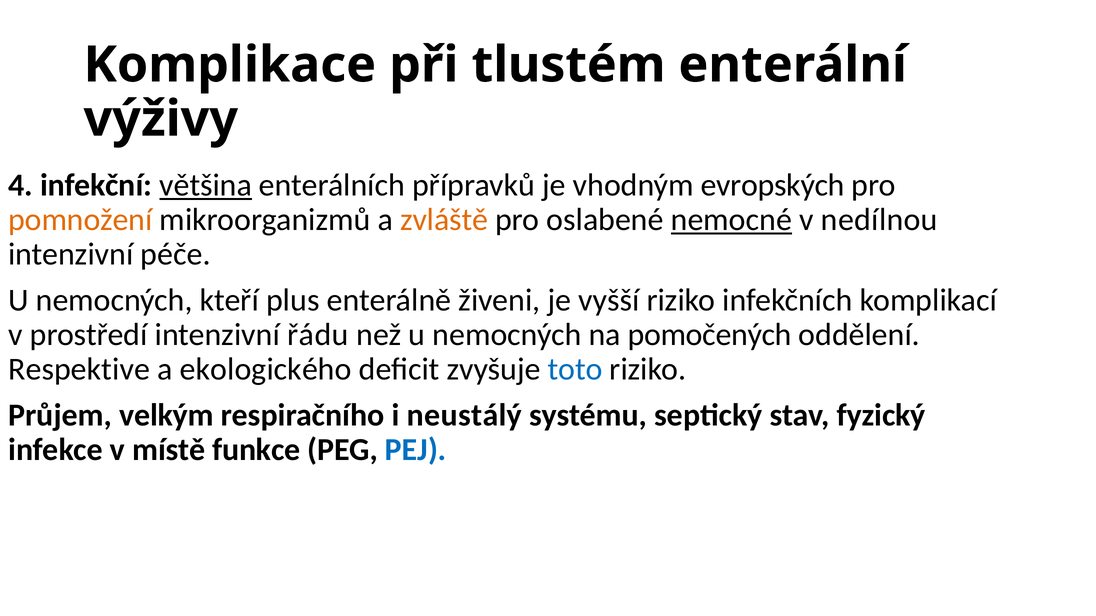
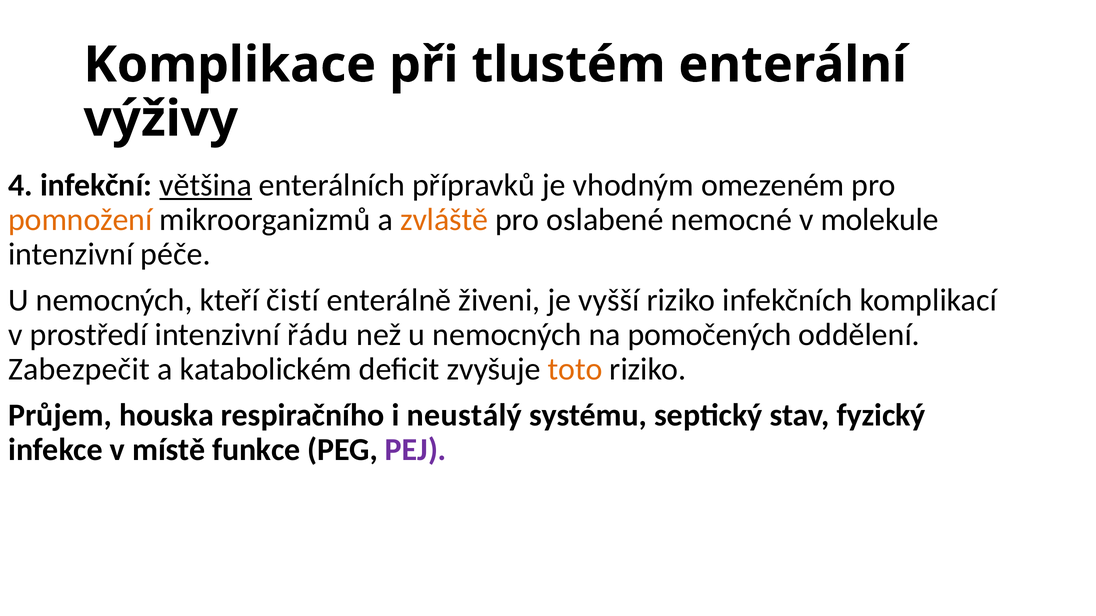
evropských: evropských -> omezeném
nemocné underline: present -> none
nedílnou: nedílnou -> molekule
plus: plus -> čistí
Respektive: Respektive -> Zabezpečit
ekologického: ekologického -> katabolickém
toto colour: blue -> orange
velkým: velkým -> houska
PEJ colour: blue -> purple
